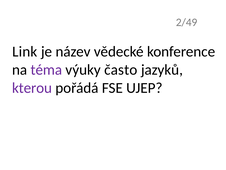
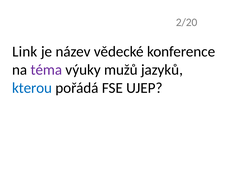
2/49: 2/49 -> 2/20
často: často -> mužů
kterou colour: purple -> blue
